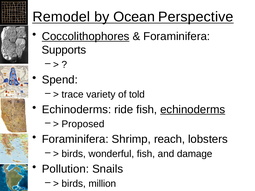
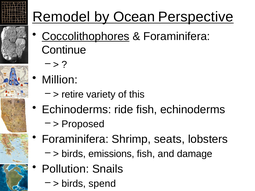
Supports: Supports -> Continue
Spend: Spend -> Million
trace: trace -> retire
told: told -> this
echinoderms at (193, 110) underline: present -> none
reach: reach -> seats
wonderful: wonderful -> emissions
million: million -> spend
